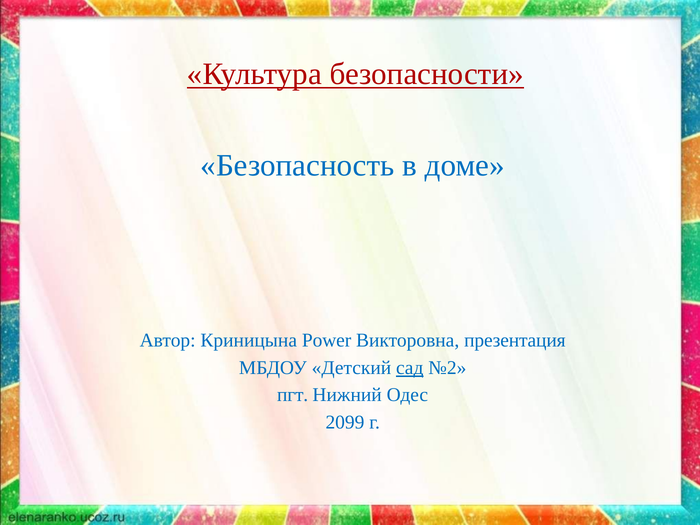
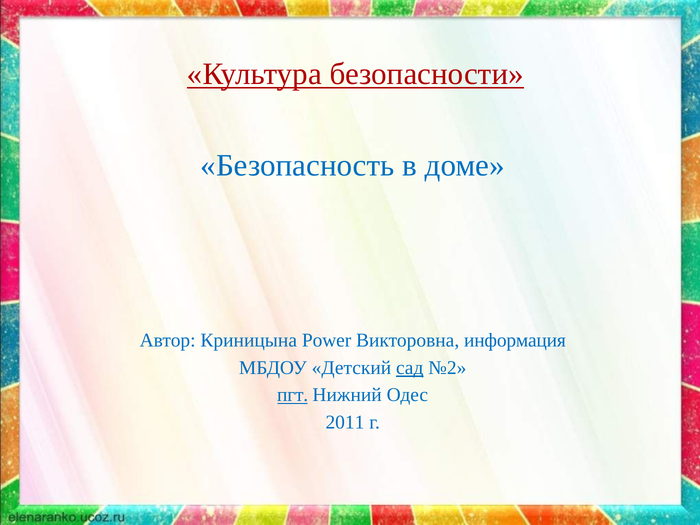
презентация: презентация -> информация
пгт underline: none -> present
2099: 2099 -> 2011
